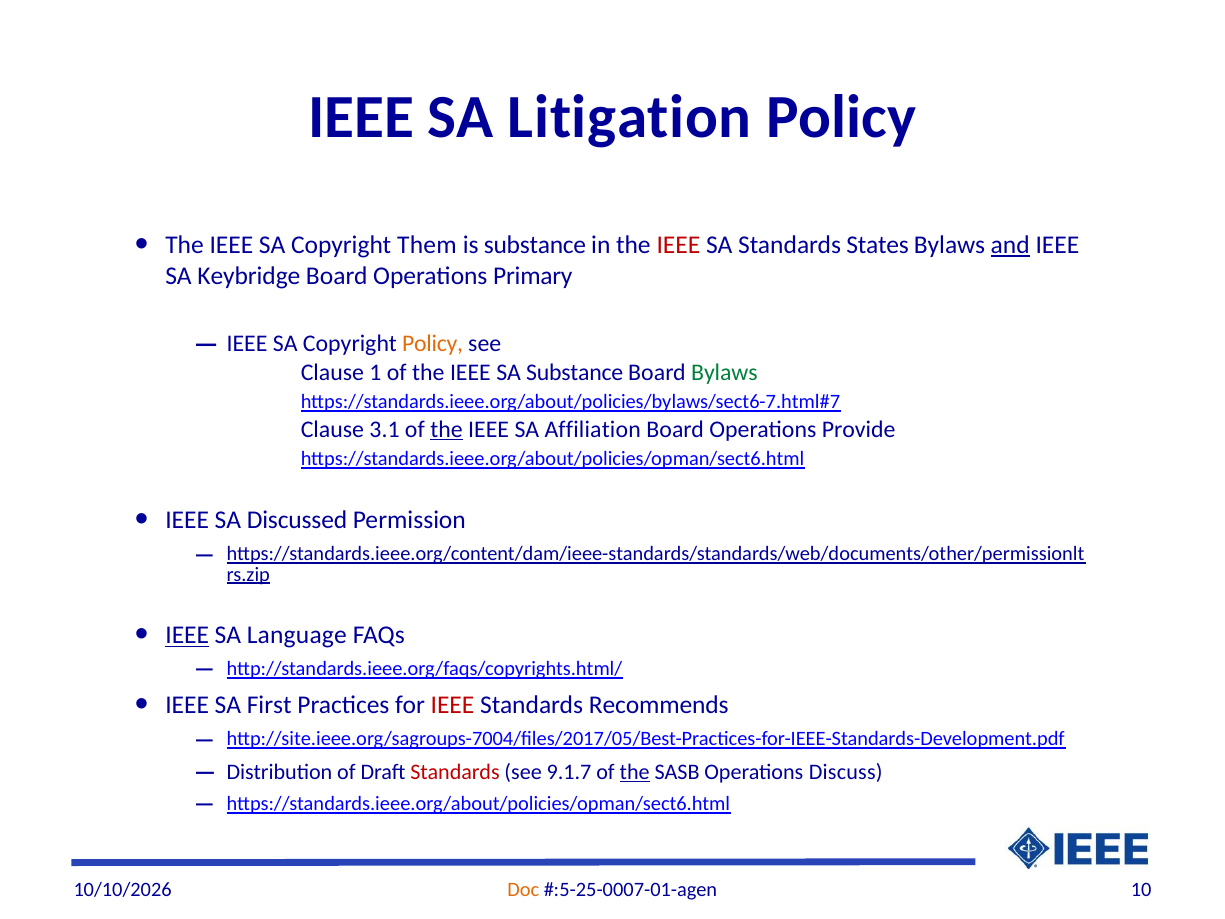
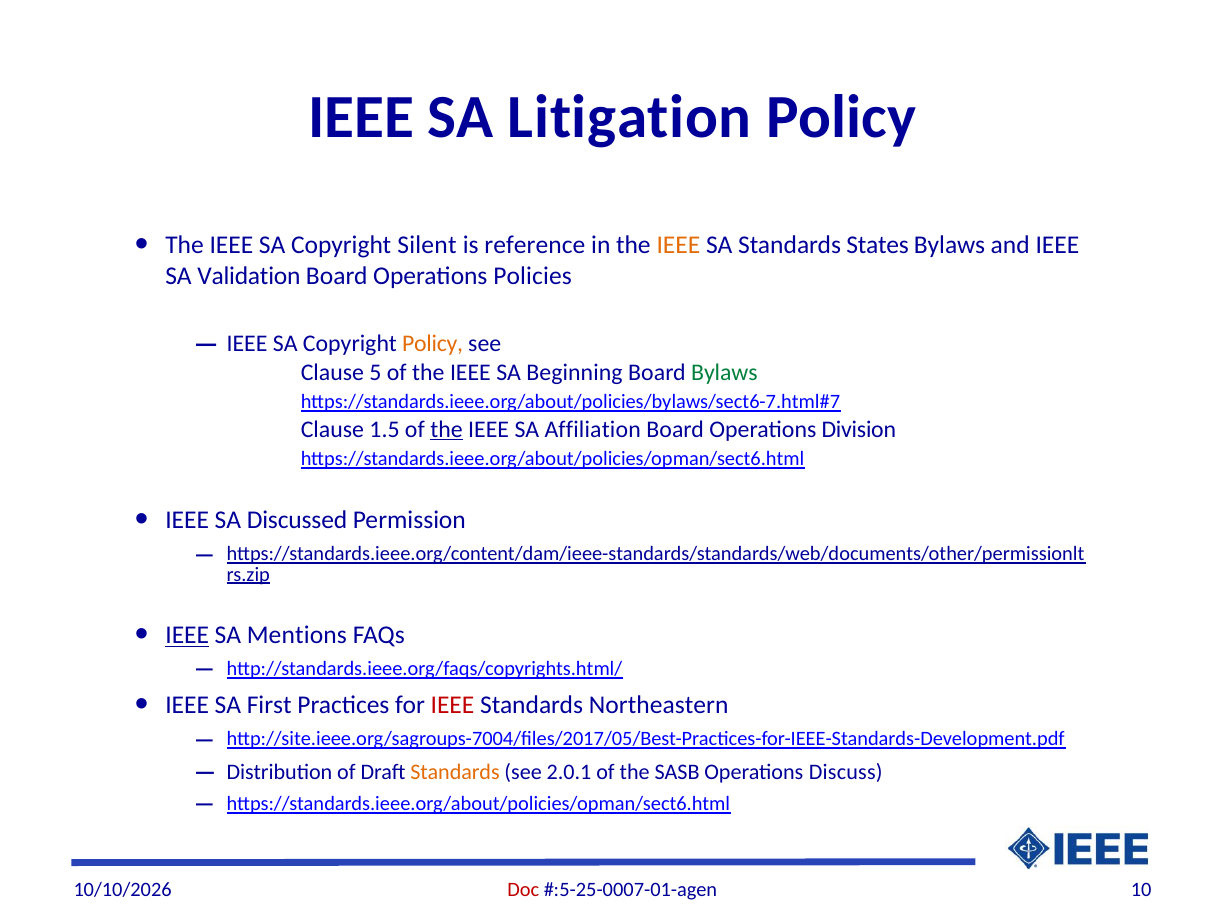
Them: Them -> Silent
is substance: substance -> reference
IEEE at (678, 245) colour: red -> orange
and underline: present -> none
Keybridge: Keybridge -> Validation
Primary: Primary -> Policies
1: 1 -> 5
SA Substance: Substance -> Beginning
3.1: 3.1 -> 1.5
Provide: Provide -> Division
Language: Language -> Mentions
Recommends: Recommends -> Northeastern
Standards at (455, 772) colour: red -> orange
9.1.7: 9.1.7 -> 2.0.1
the at (635, 772) underline: present -> none
Doc colour: orange -> red
